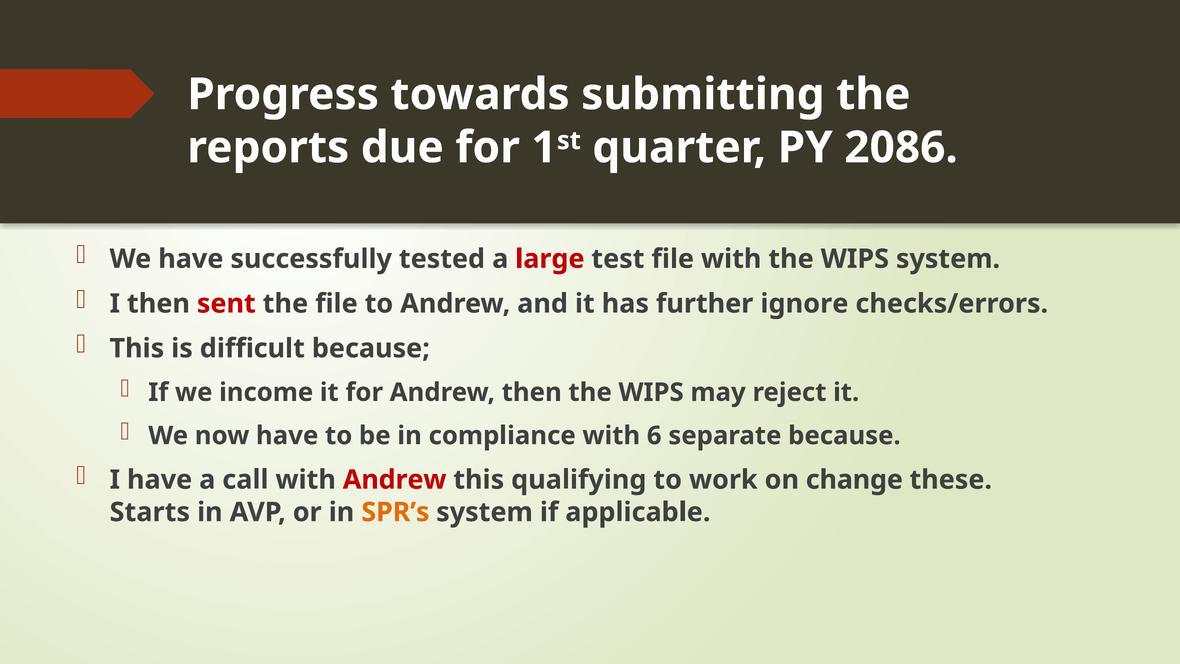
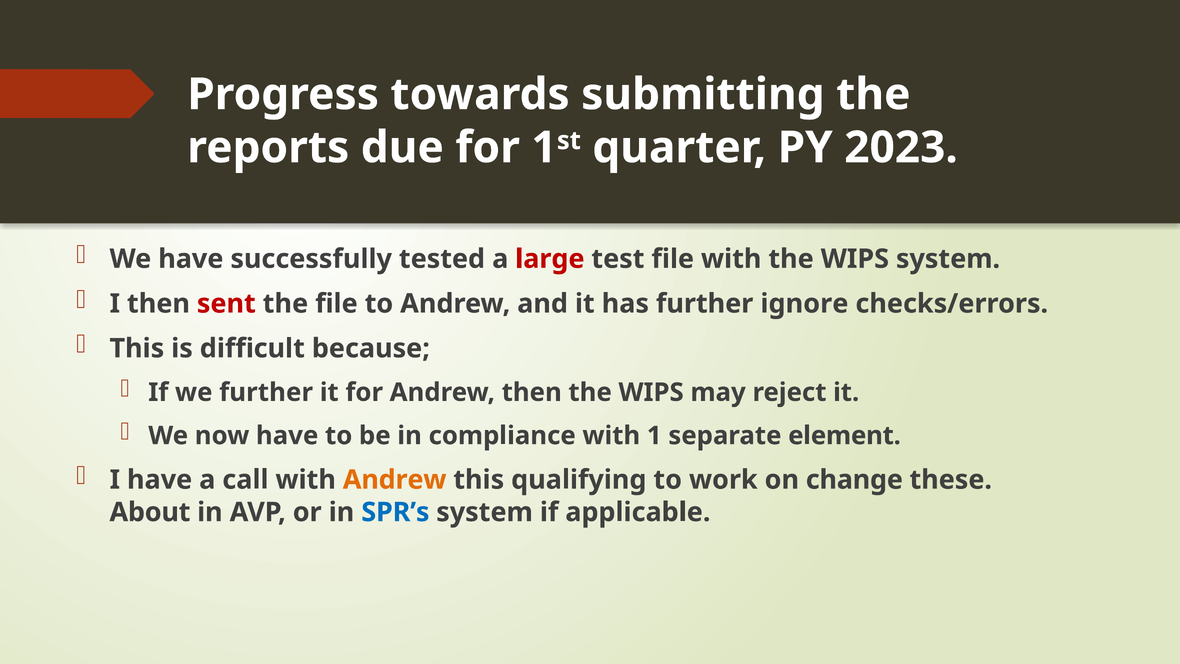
2086: 2086 -> 2023
we income: income -> further
with 6: 6 -> 1
separate because: because -> element
Andrew at (395, 480) colour: red -> orange
Starts: Starts -> About
SPR’s colour: orange -> blue
